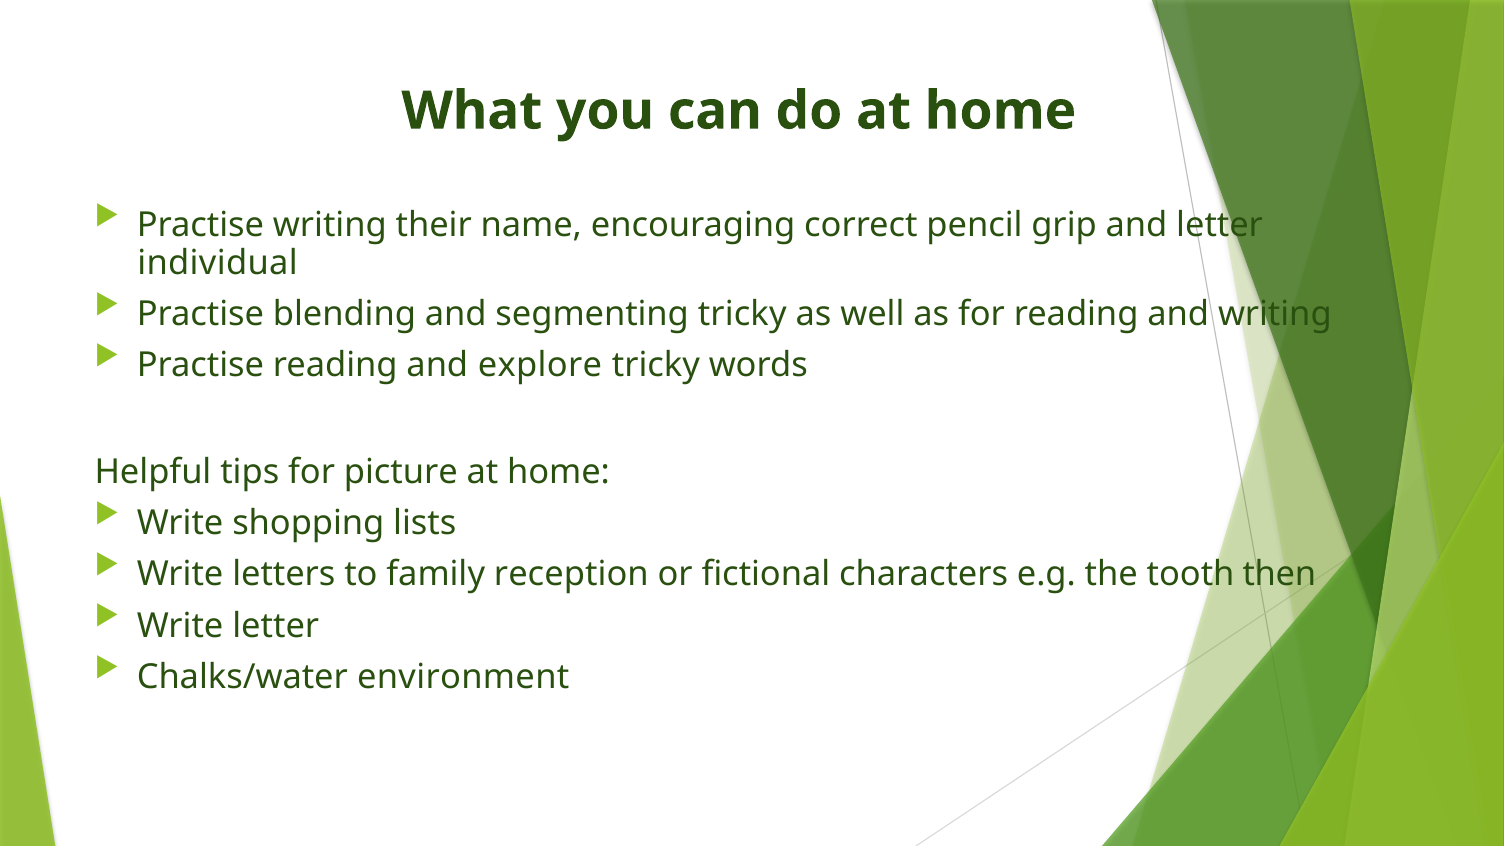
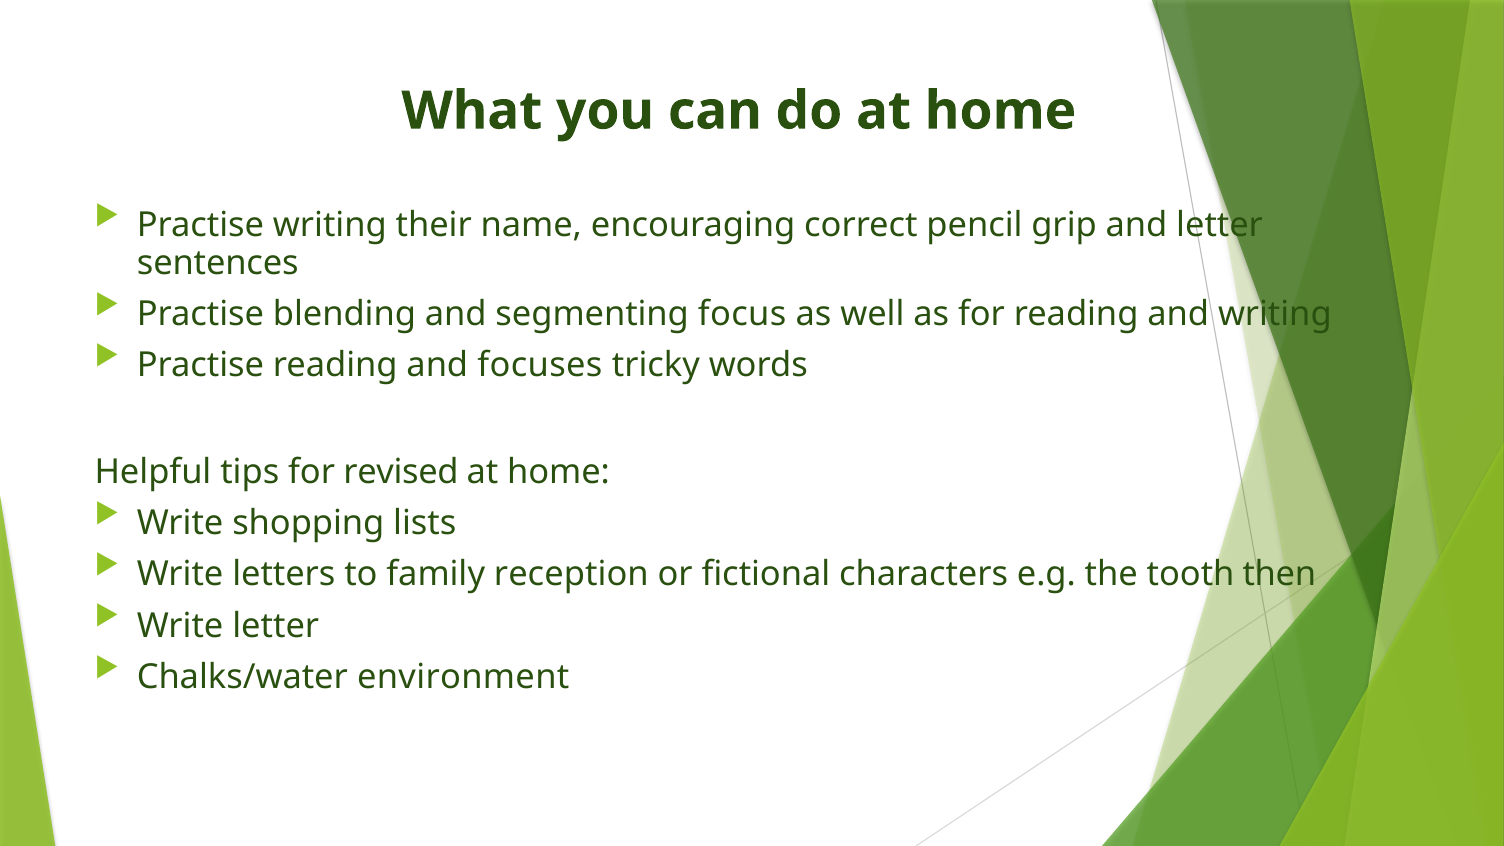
individual: individual -> sentences
segmenting tricky: tricky -> focus
explore: explore -> focuses
picture: picture -> revised
